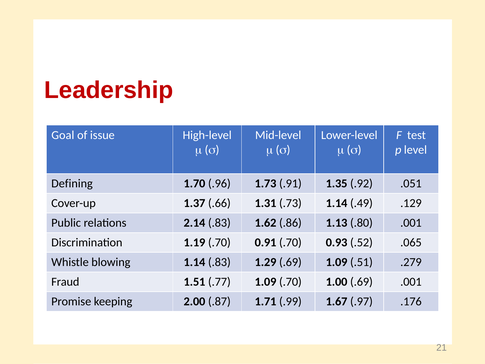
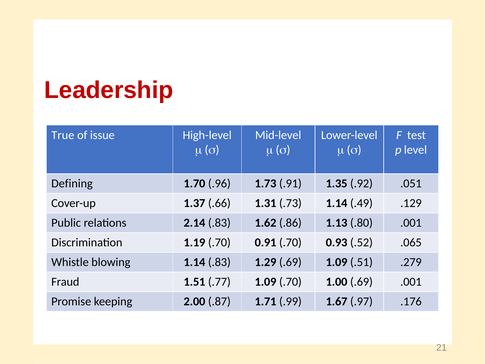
Goal: Goal -> True
